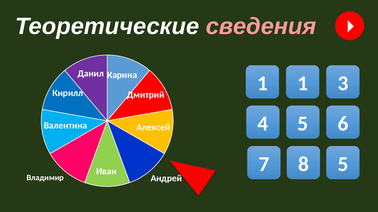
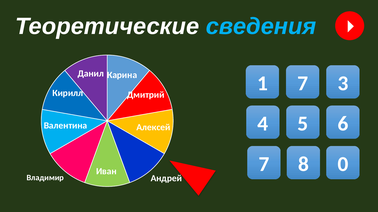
сведения colour: pink -> light blue
1 1: 1 -> 7
8 5: 5 -> 0
